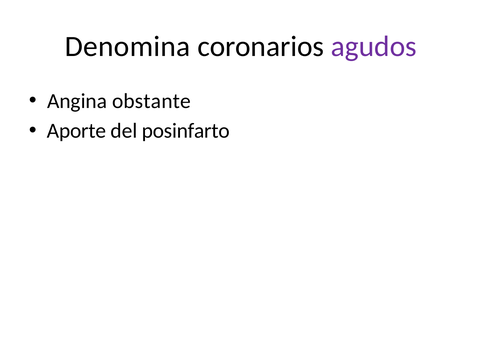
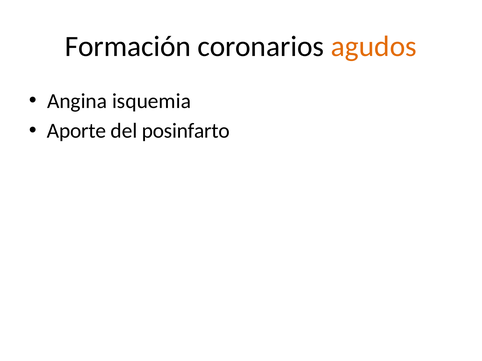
Denomina: Denomina -> Formación
agudos colour: purple -> orange
obstante: obstante -> isquemia
